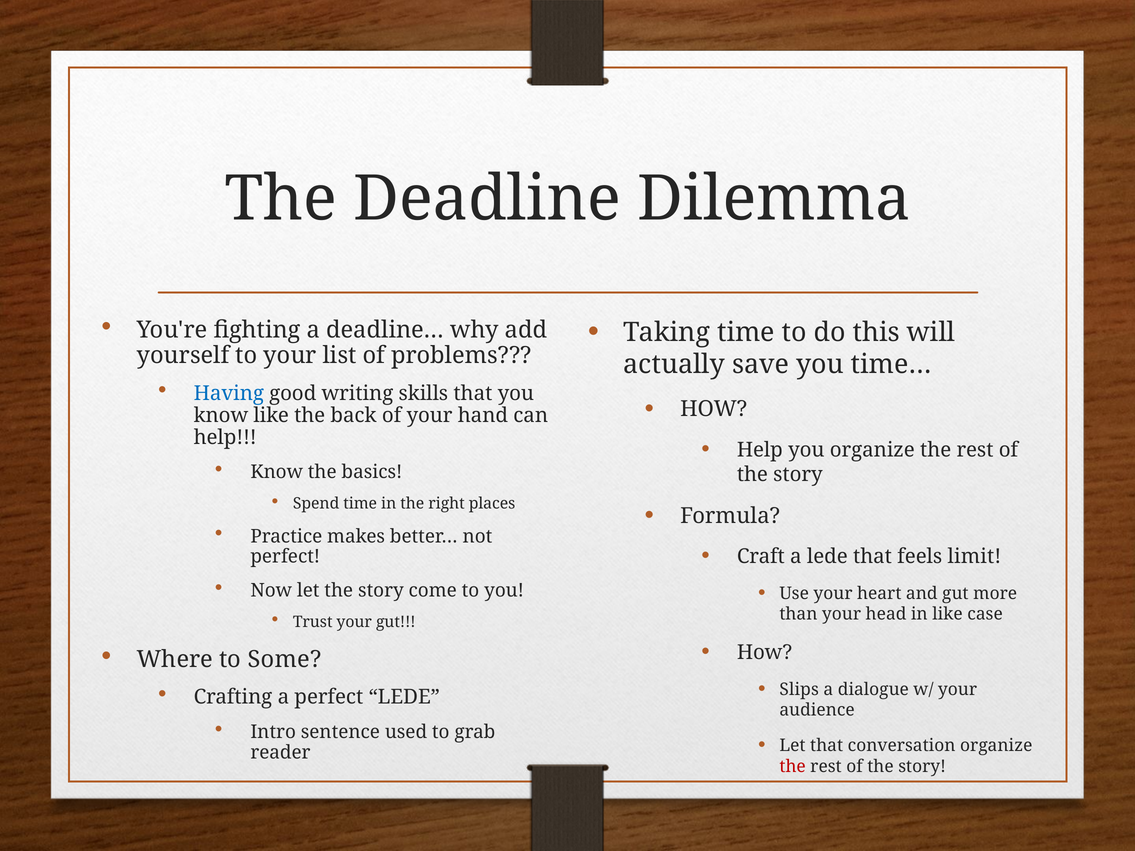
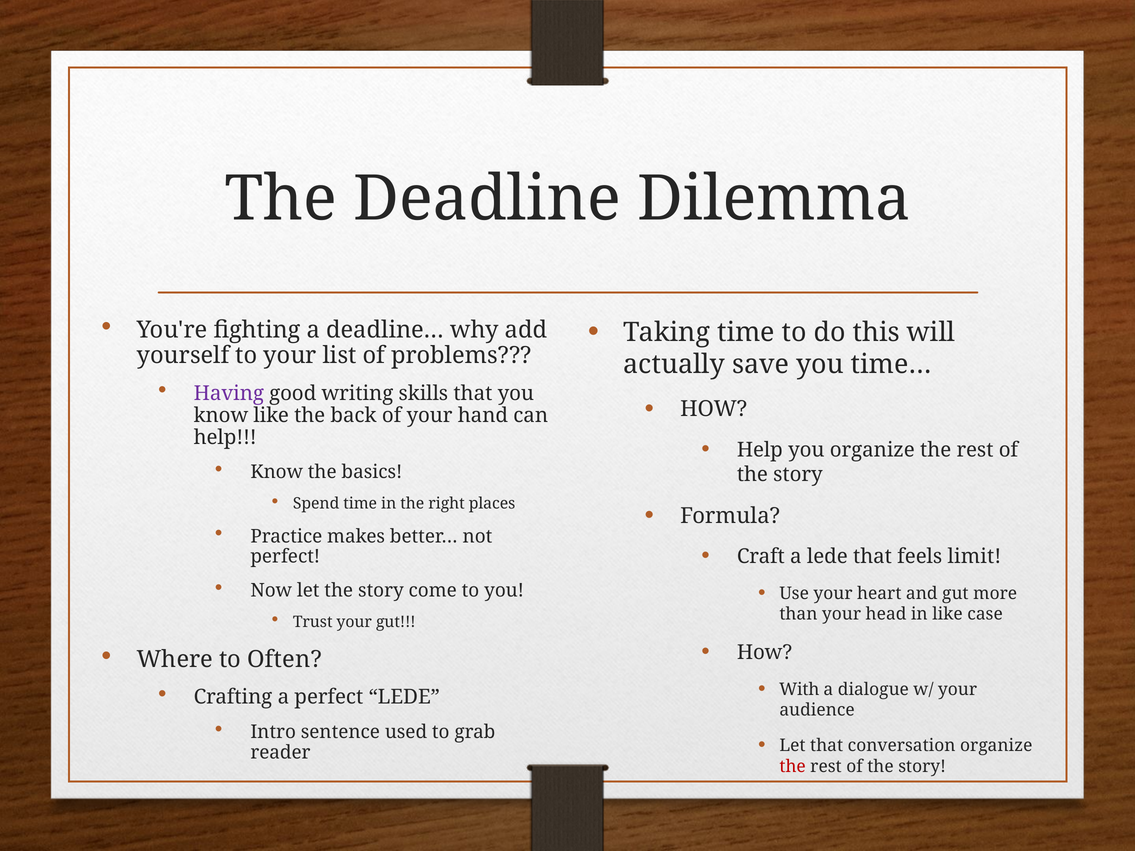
Having colour: blue -> purple
Some: Some -> Often
Slips: Slips -> With
